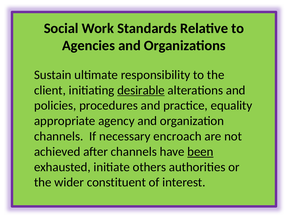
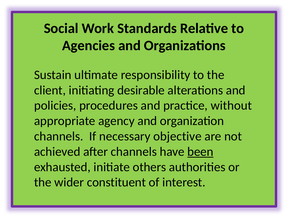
desirable underline: present -> none
equality: equality -> without
encroach: encroach -> objective
